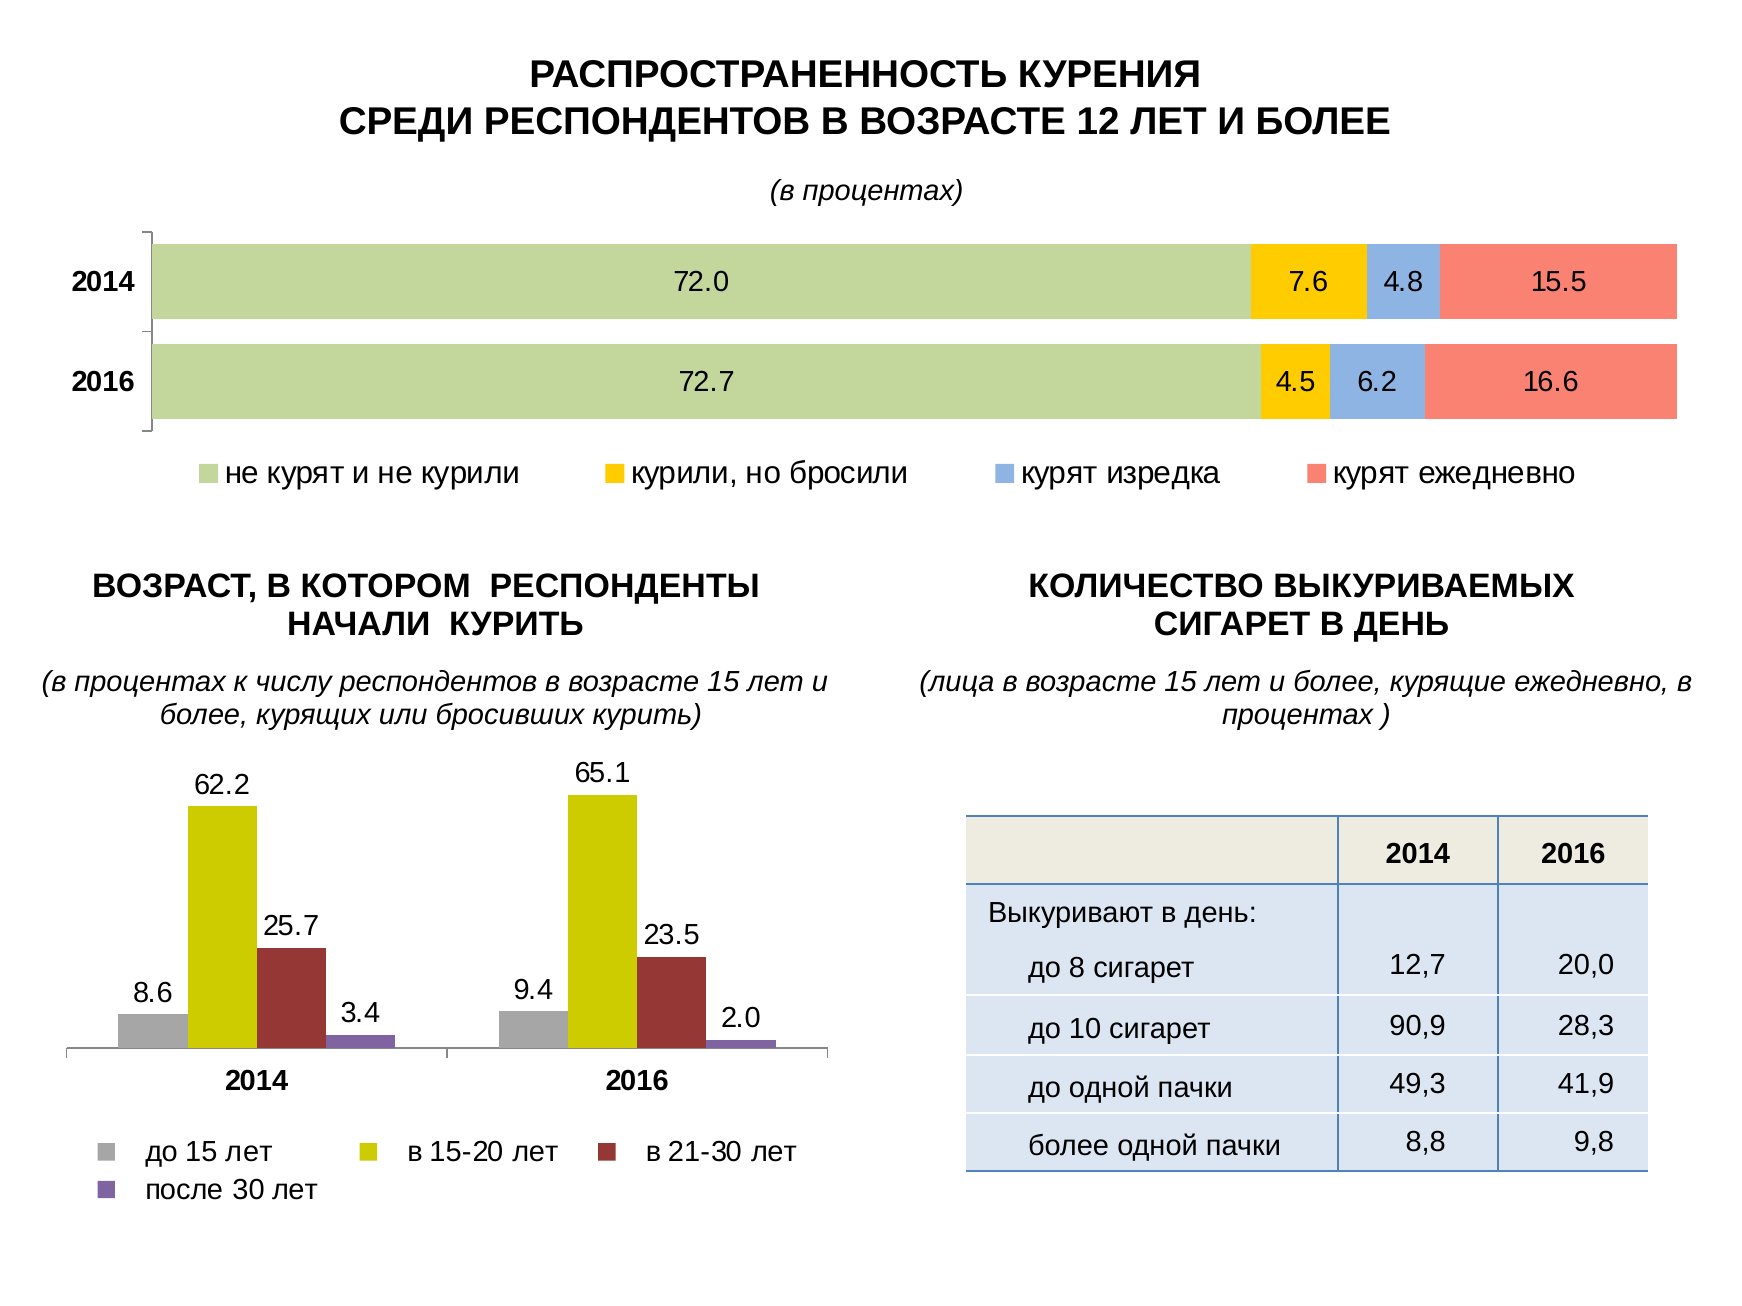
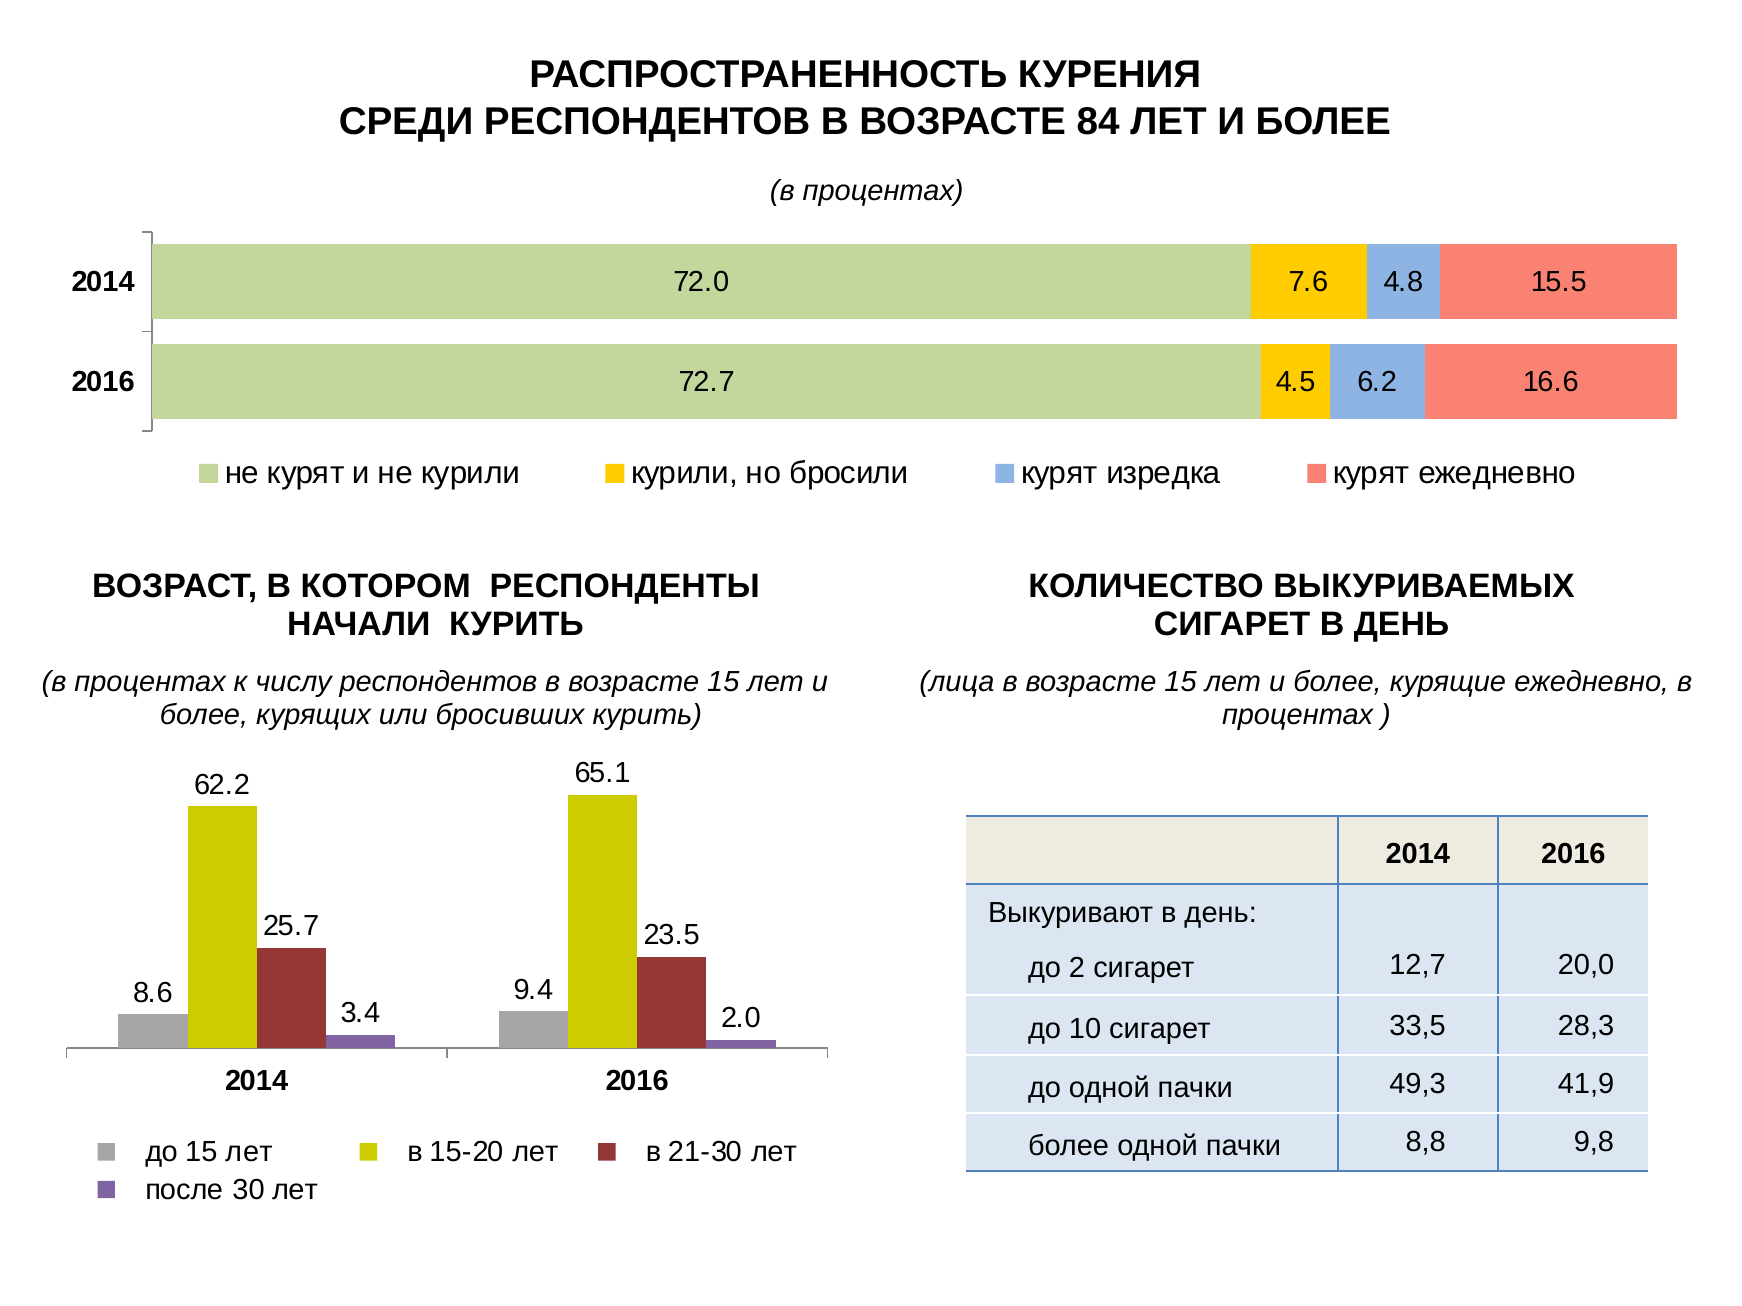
12: 12 -> 84
8: 8 -> 2
90,9: 90,9 -> 33,5
